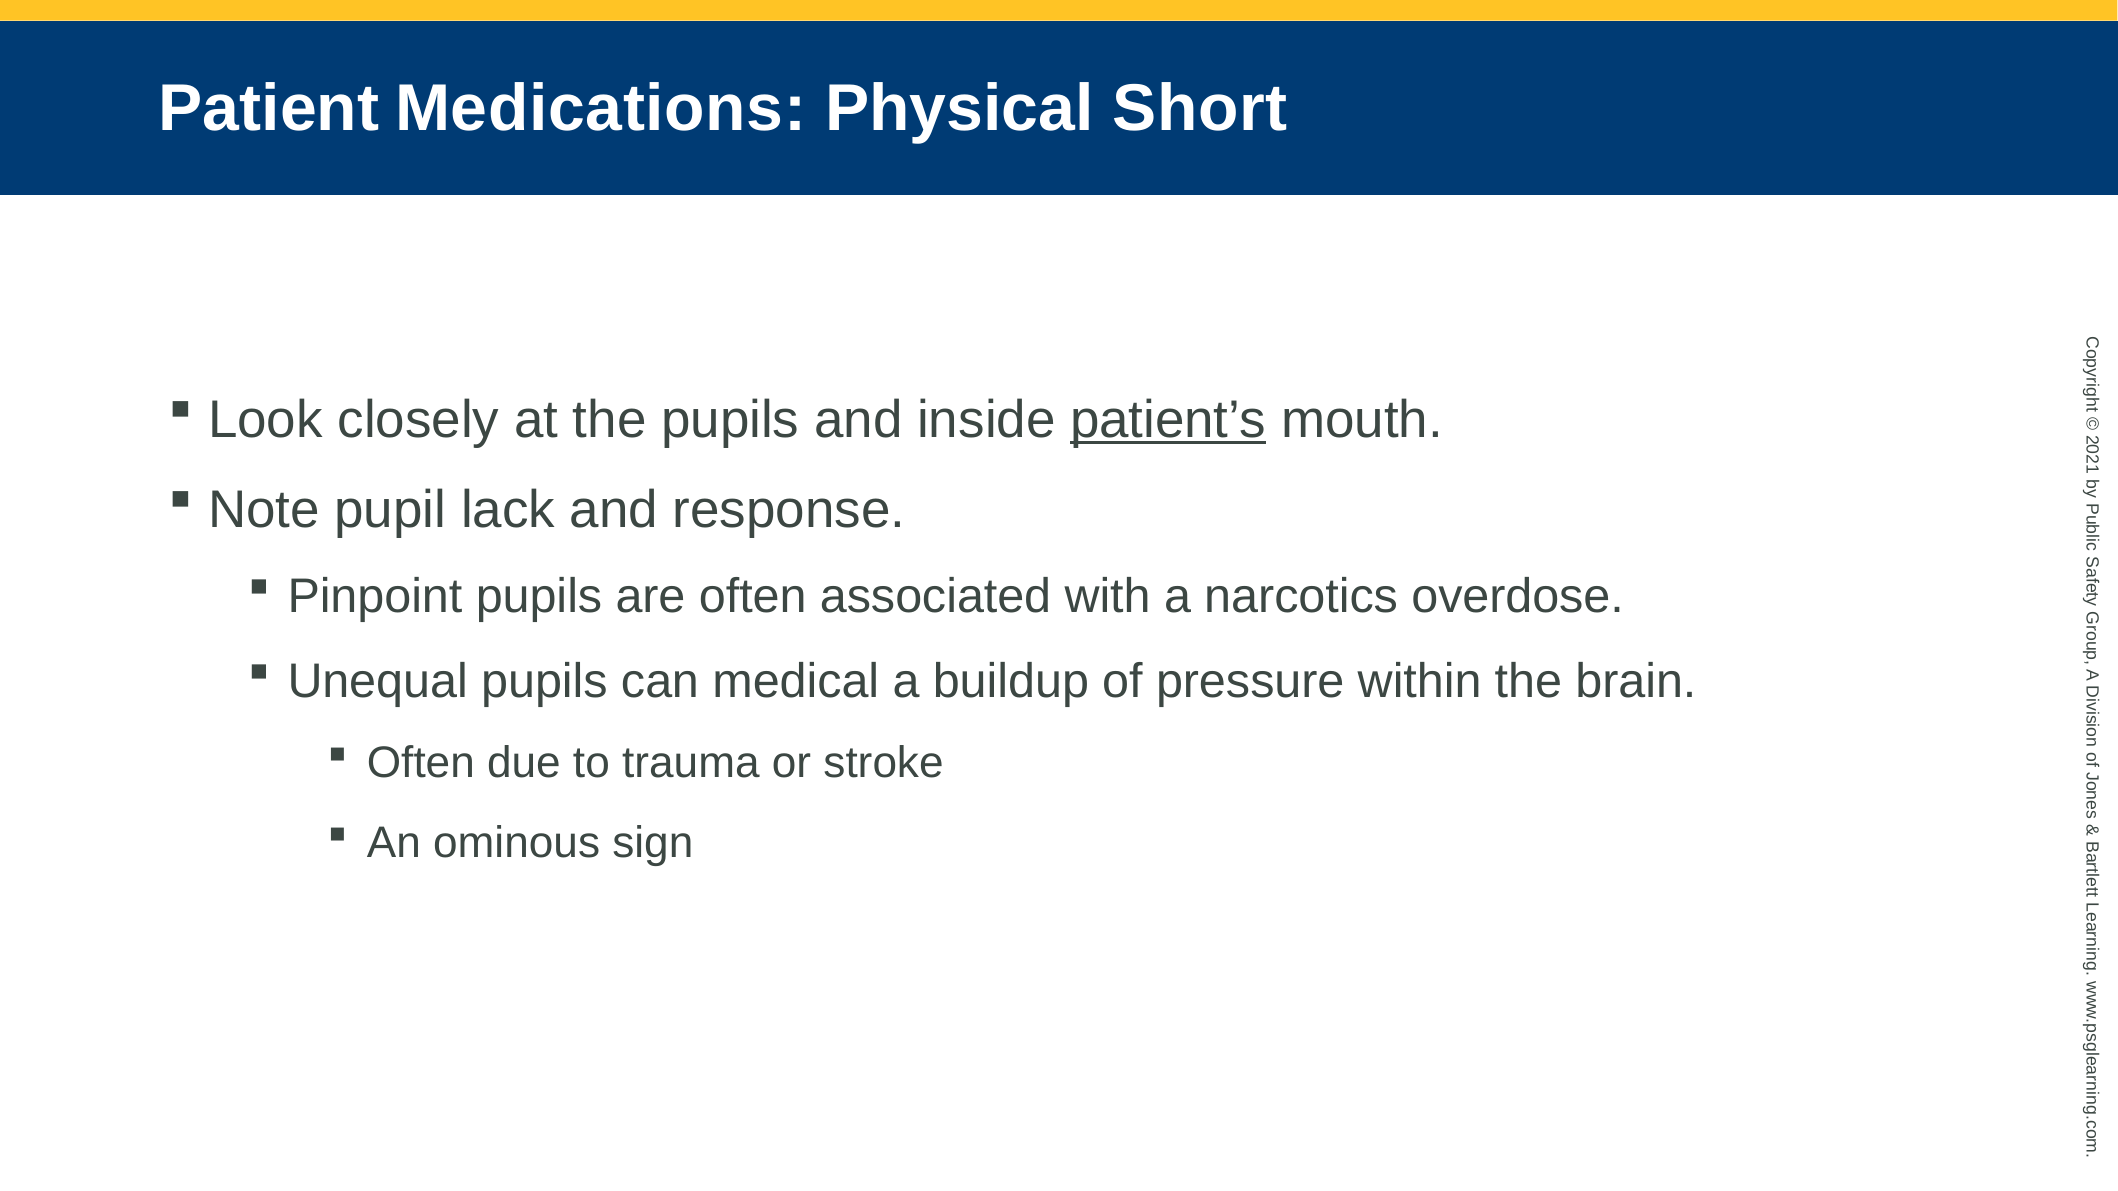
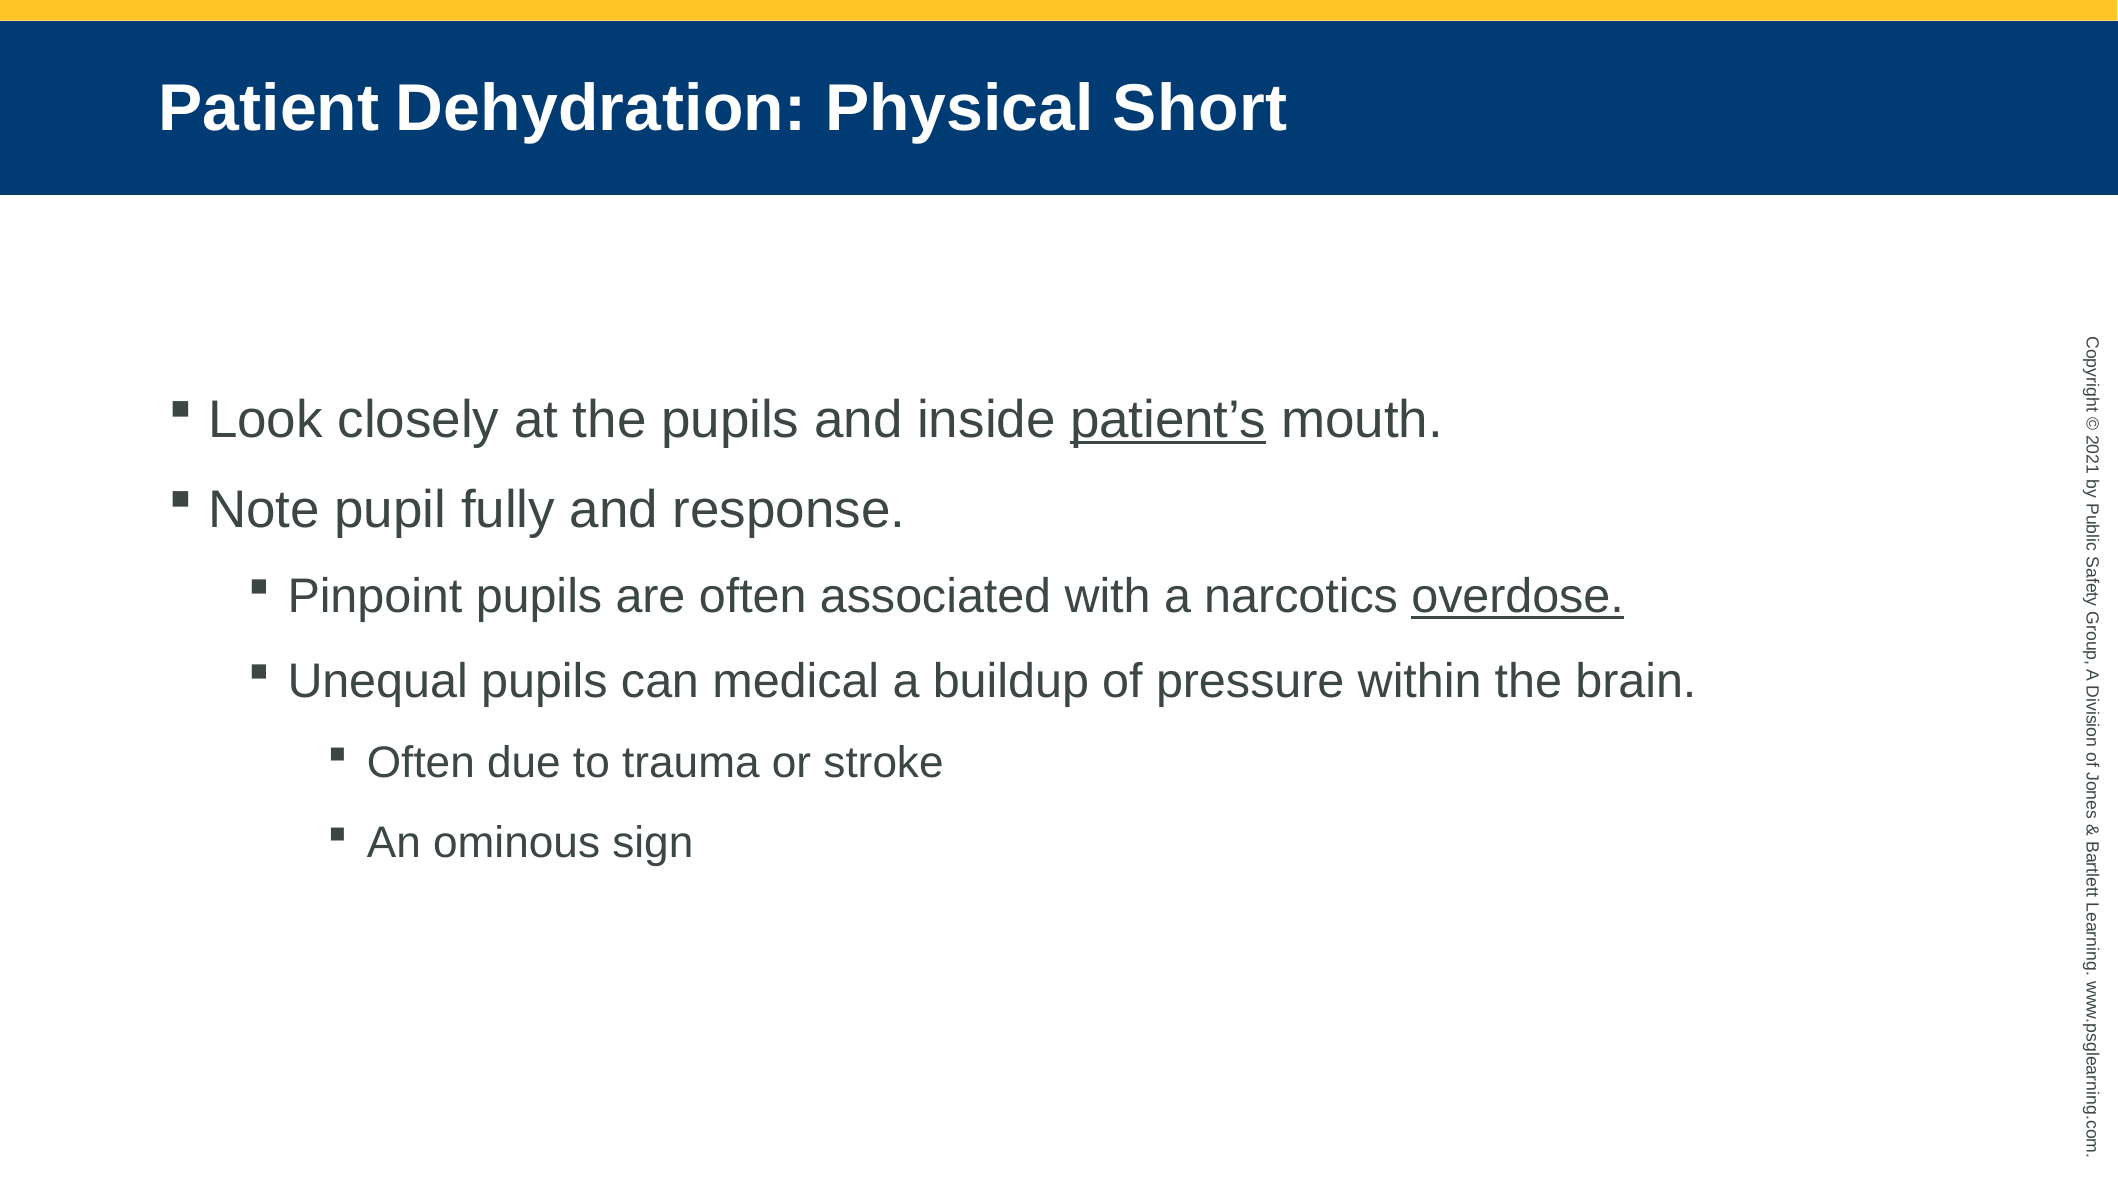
Medications: Medications -> Dehydration
lack: lack -> fully
overdose underline: none -> present
